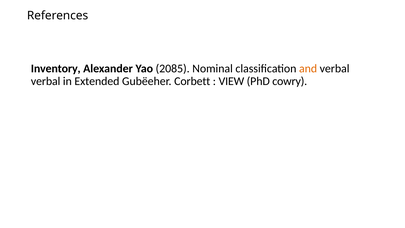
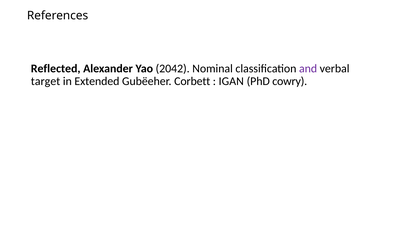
Inventory: Inventory -> Reflected
2085: 2085 -> 2042
and colour: orange -> purple
verbal at (46, 81): verbal -> target
VIEW: VIEW -> IGAN
